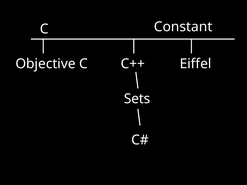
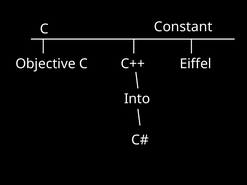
Sets: Sets -> Into
